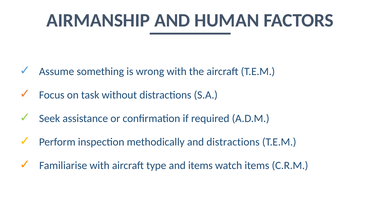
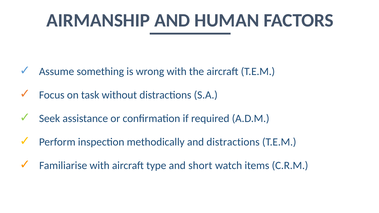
and items: items -> short
